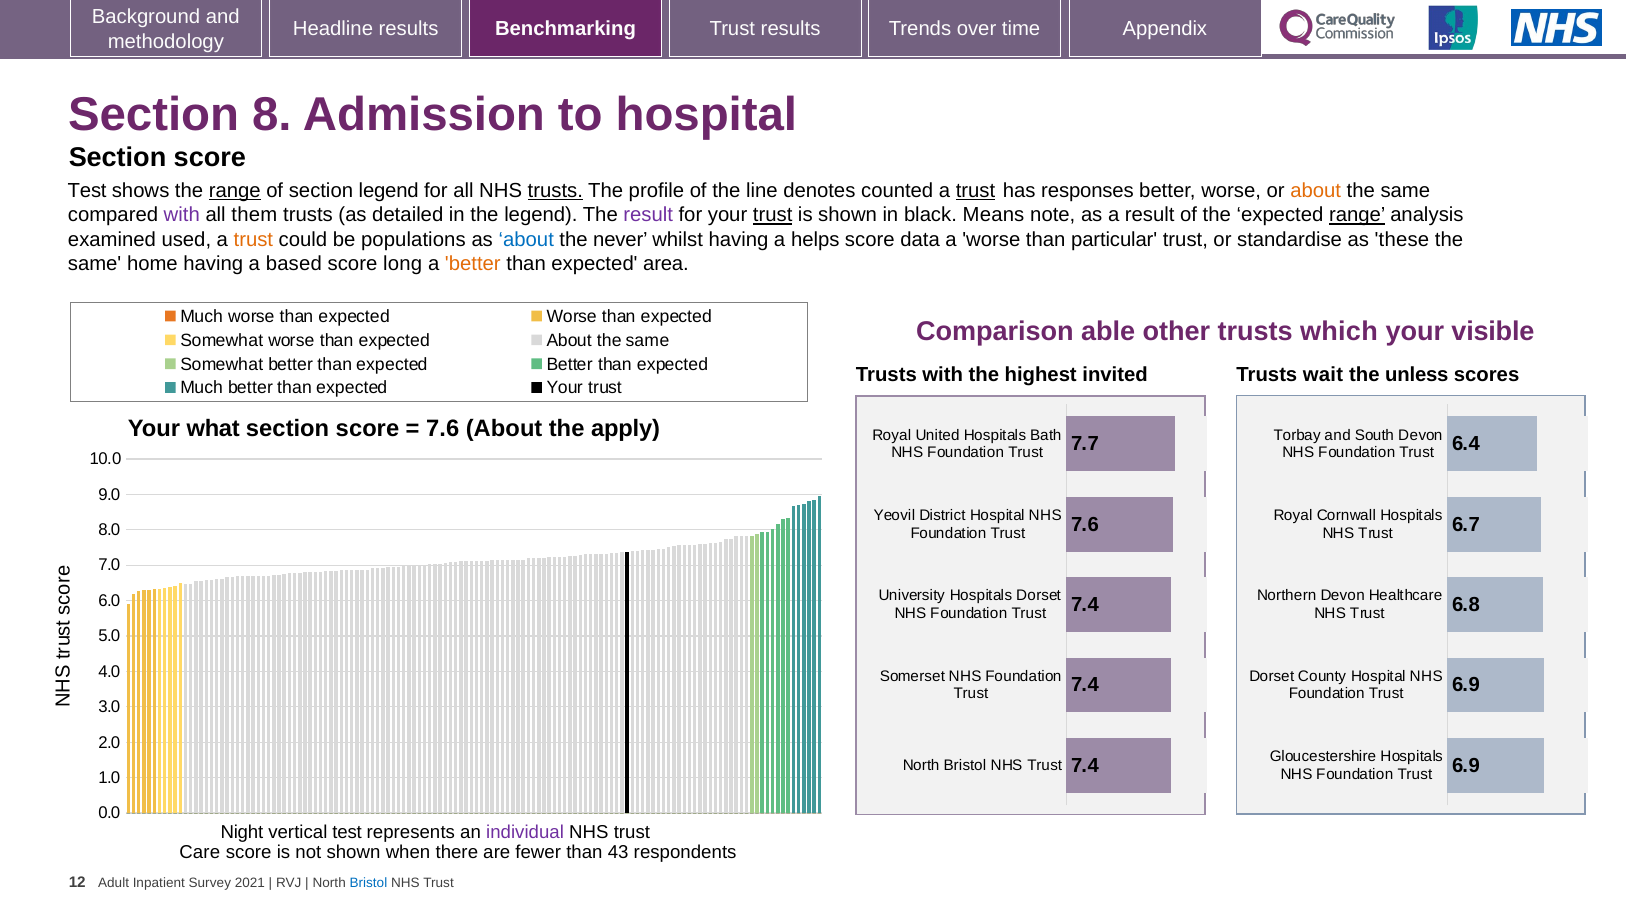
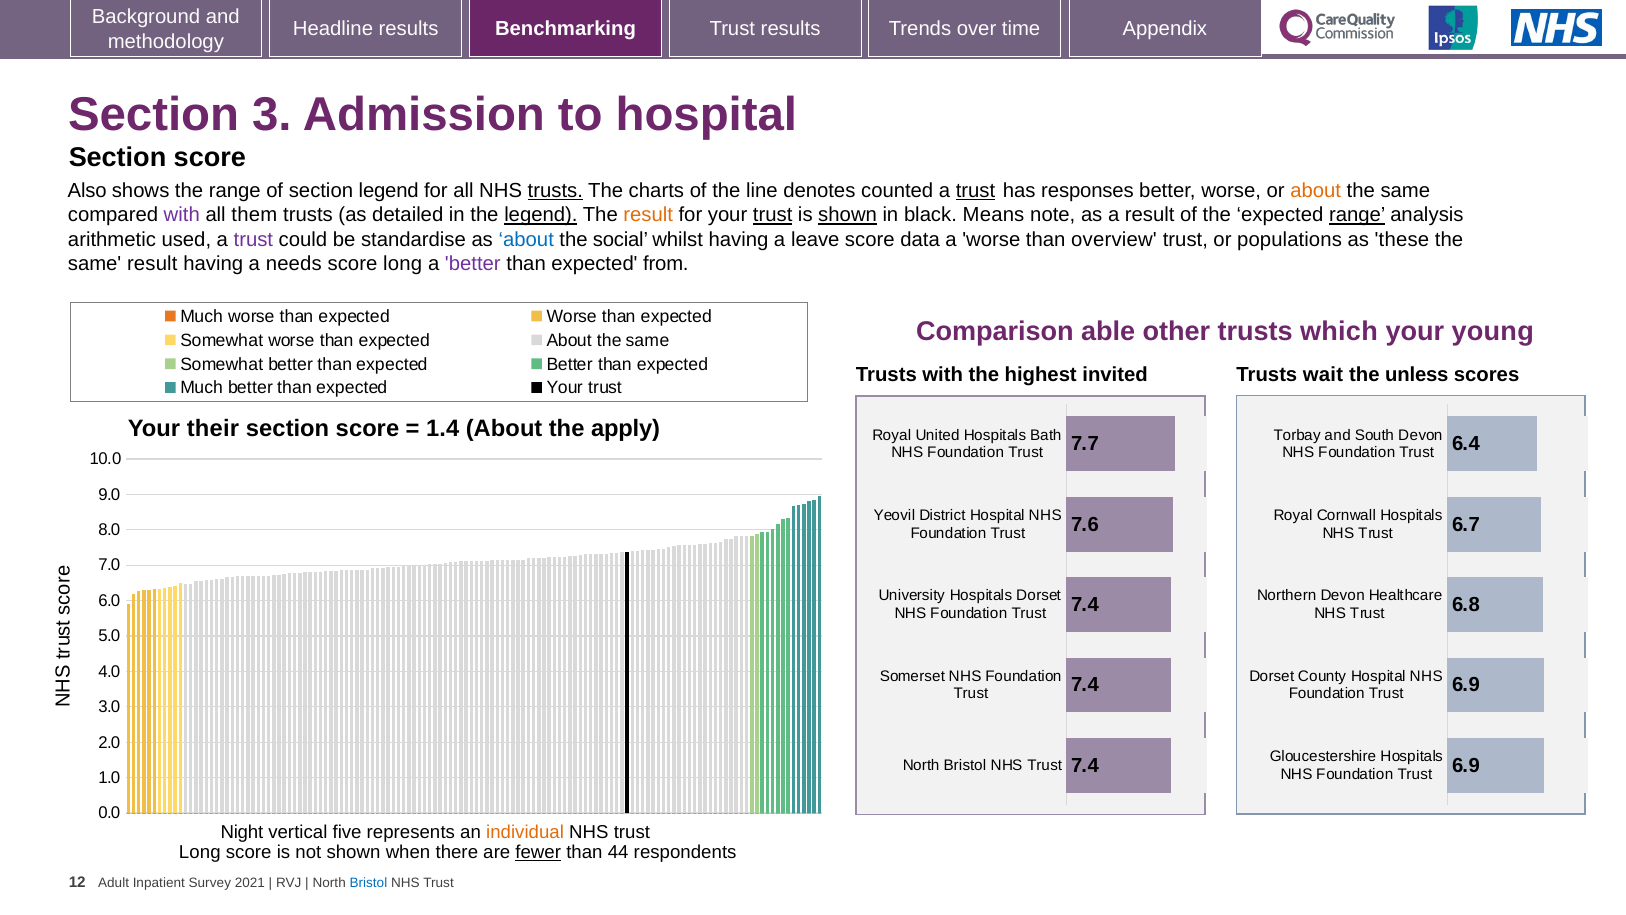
8: 8 -> 3
Test at (87, 191): Test -> Also
range at (235, 191) underline: present -> none
profile: profile -> charts
legend at (541, 215) underline: none -> present
result at (648, 215) colour: purple -> orange
shown at (848, 215) underline: none -> present
examined: examined -> arithmetic
trust at (253, 240) colour: orange -> purple
populations: populations -> standardise
never: never -> social
helps: helps -> leave
particular: particular -> overview
standardise: standardise -> populations
same home: home -> result
based: based -> needs
better at (473, 264) colour: orange -> purple
area: area -> from
visible: visible -> young
what: what -> their
7.6 at (443, 429): 7.6 -> 1.4
vertical test: test -> five
individual colour: purple -> orange
Care at (200, 852): Care -> Long
fewer underline: none -> present
43: 43 -> 44
